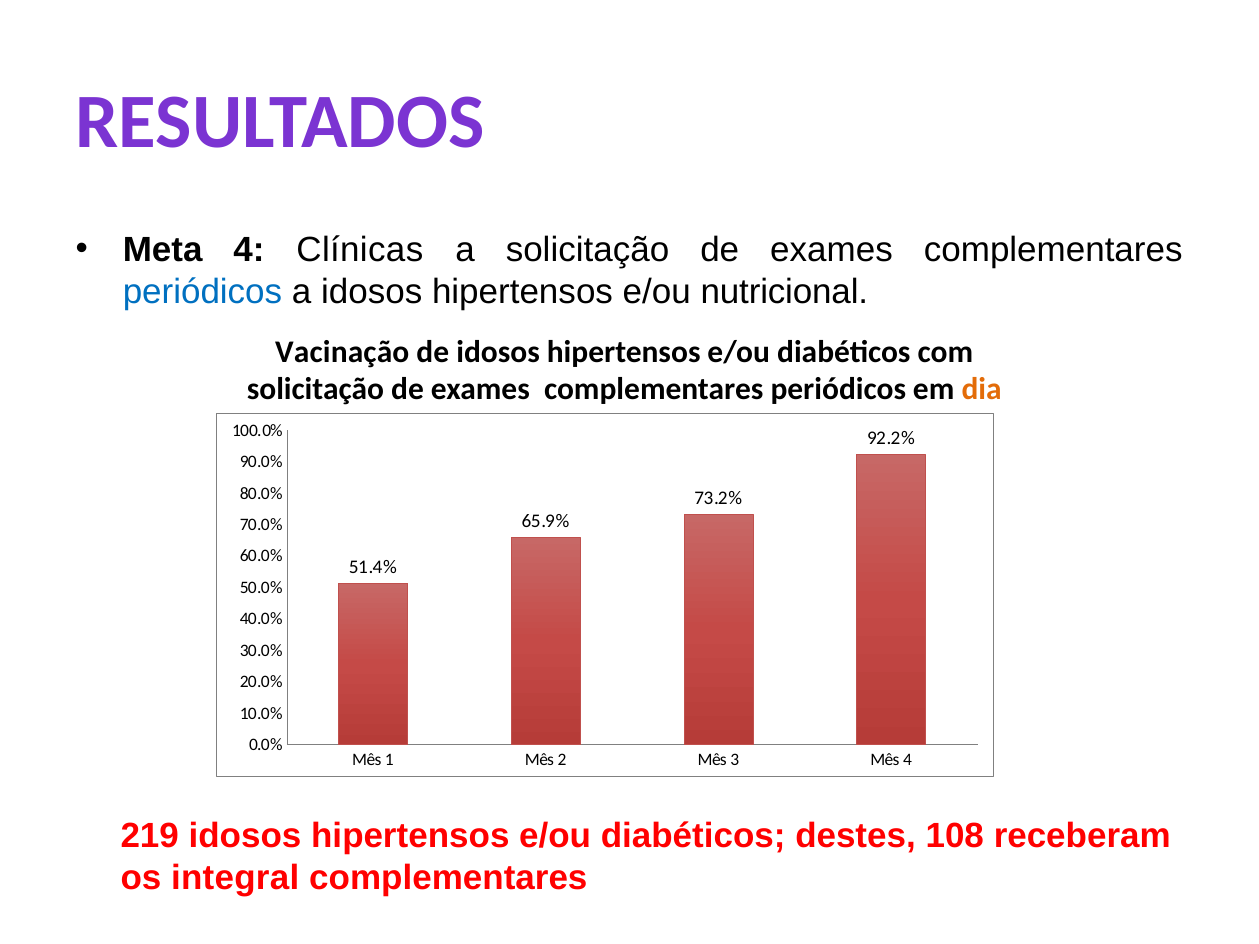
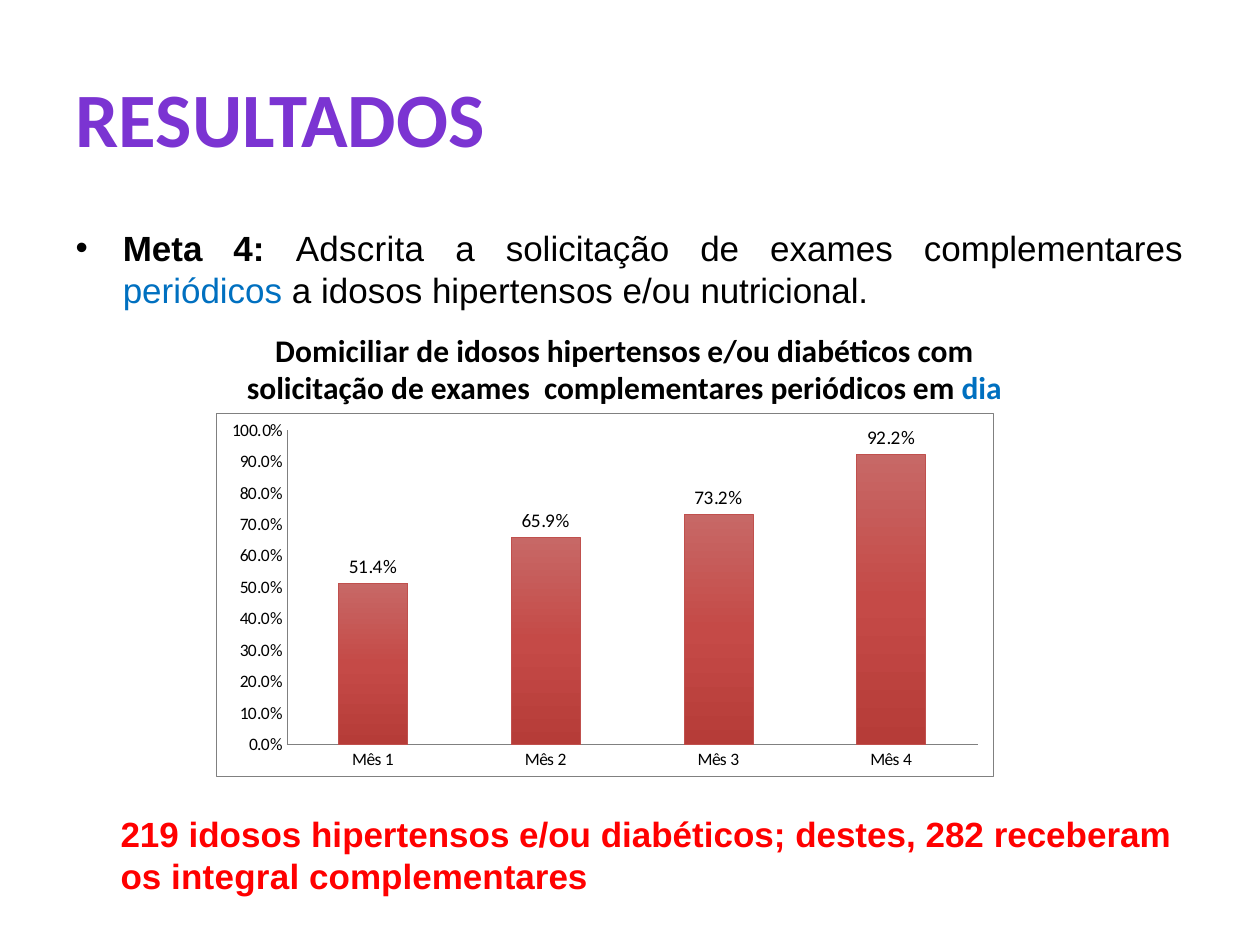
Clínicas: Clínicas -> Adscrita
Vacinação: Vacinação -> Domiciliar
dia colour: orange -> blue
108: 108 -> 282
